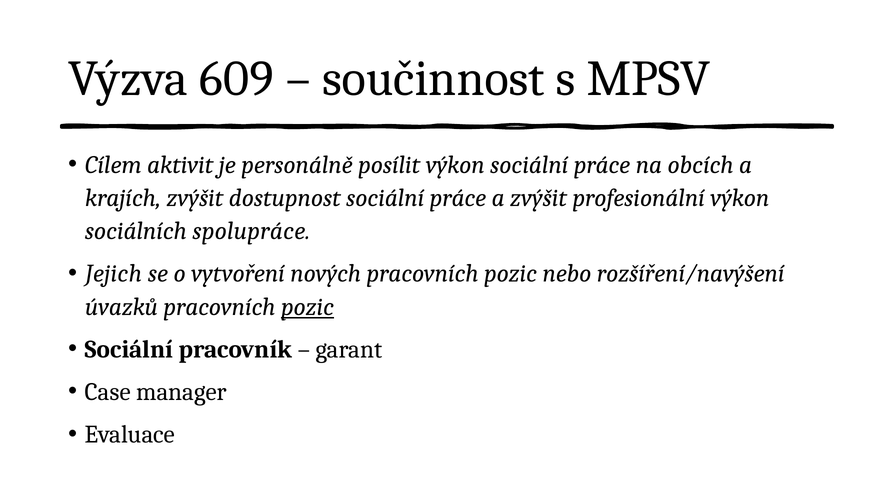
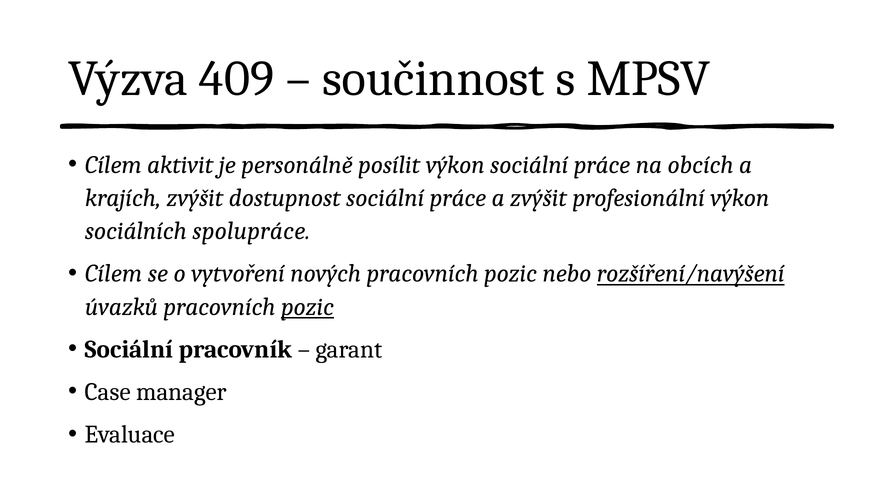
609: 609 -> 409
Jejich at (114, 274): Jejich -> Cílem
rozšíření/navýšení underline: none -> present
